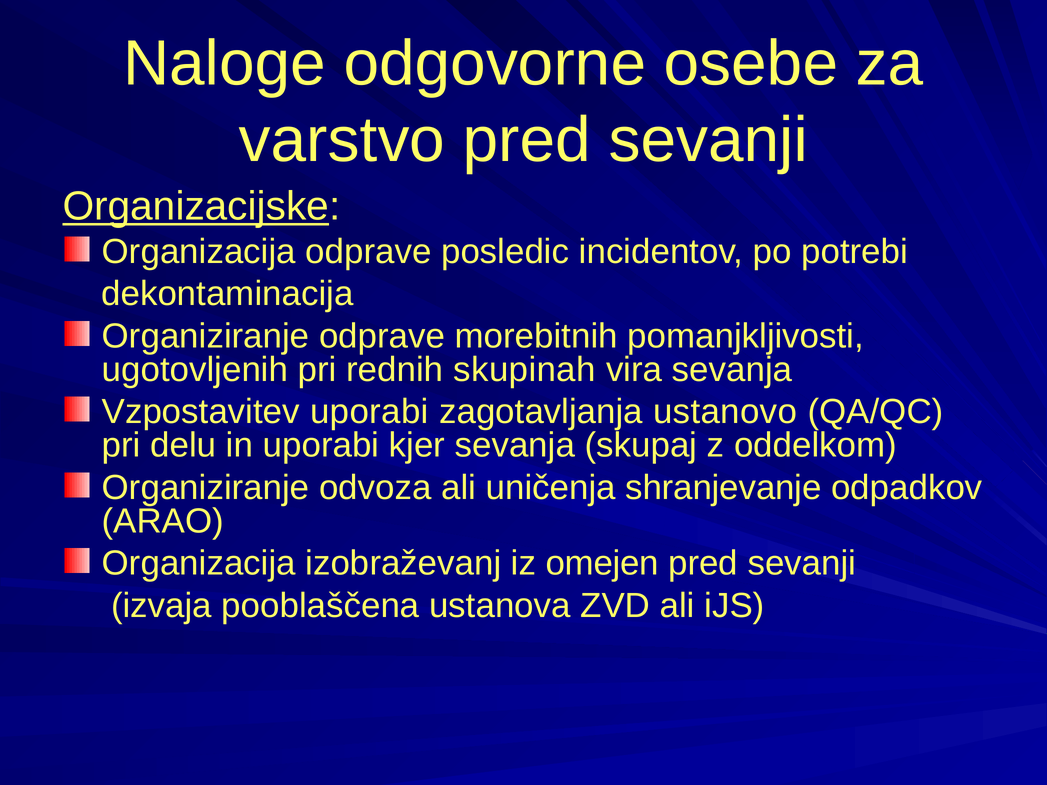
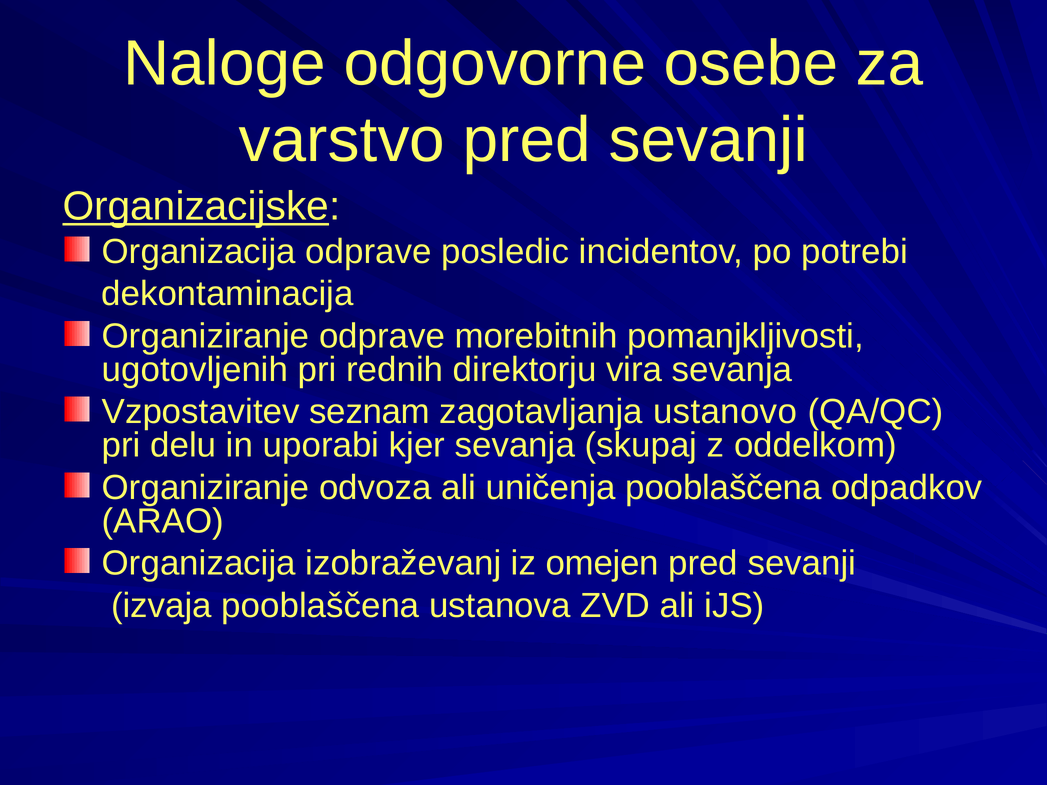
skupinah: skupinah -> direktorju
Vzpostavitev uporabi: uporabi -> seznam
uničenja shranjevanje: shranjevanje -> pooblaščena
